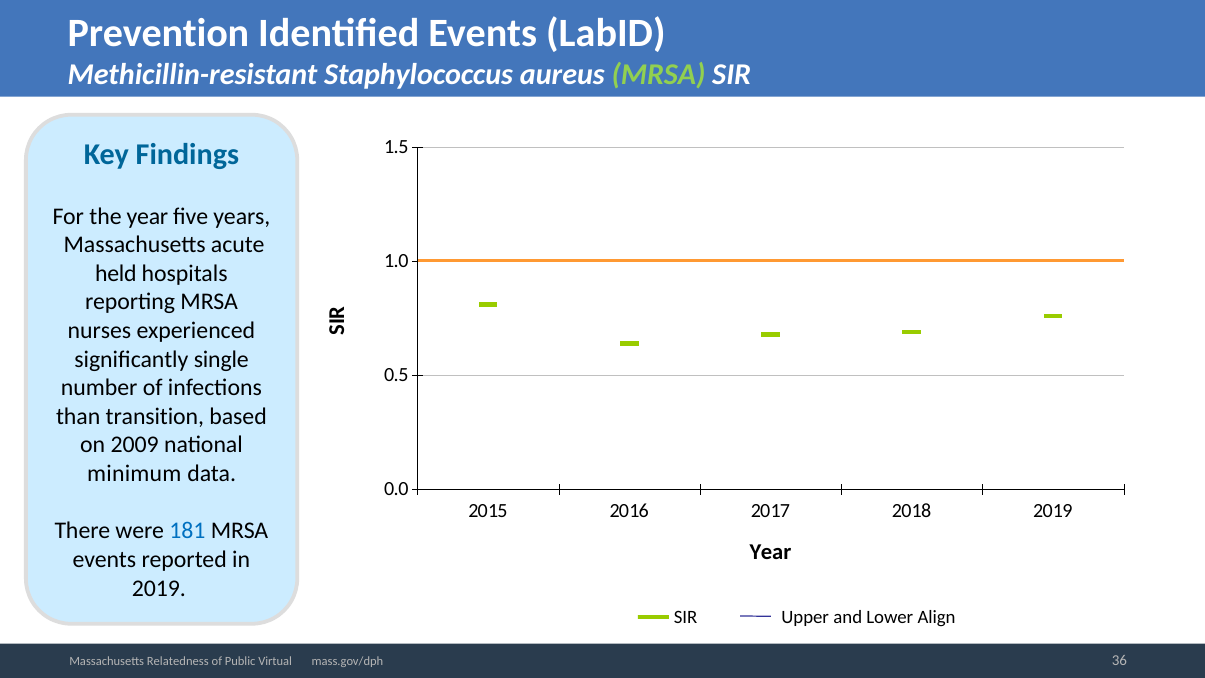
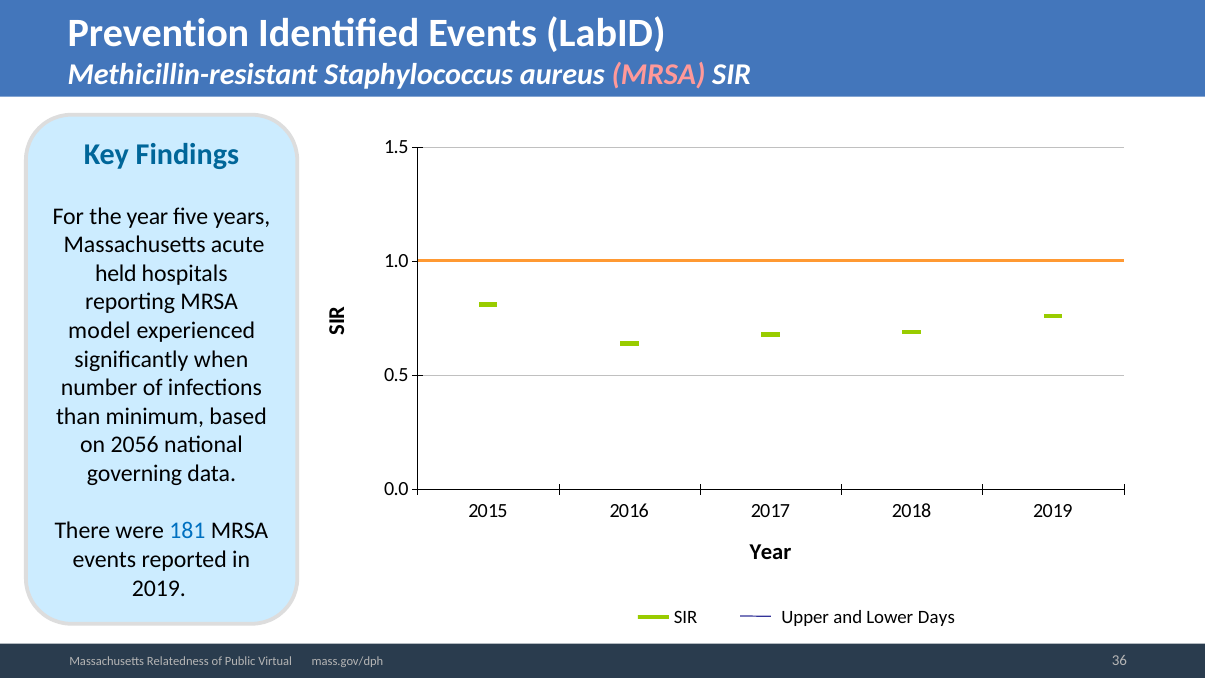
MRSA at (659, 75) colour: light green -> pink
nurses: nurses -> model
single: single -> when
transition: transition -> minimum
2009: 2009 -> 2056
minimum: minimum -> governing
Align: Align -> Days
